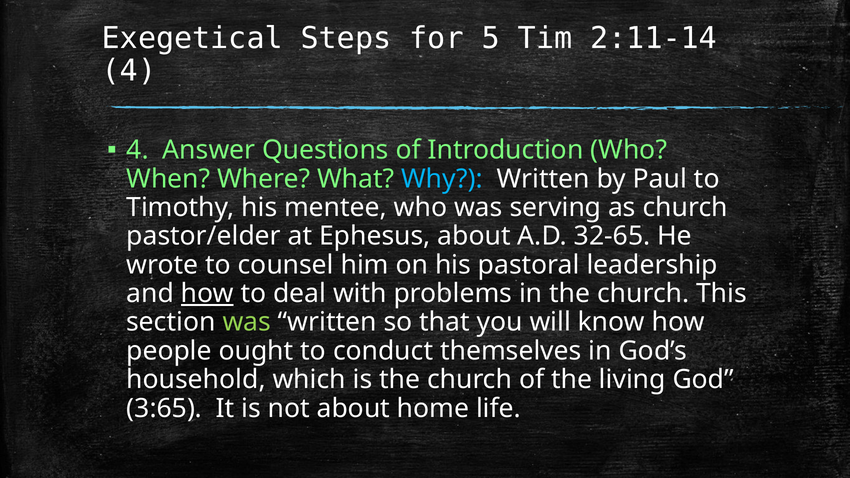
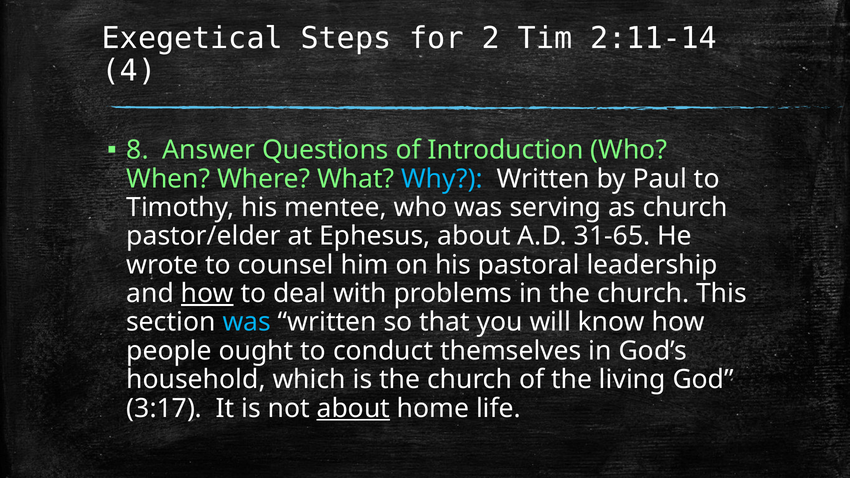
5: 5 -> 2
4 at (138, 150): 4 -> 8
32-65: 32-65 -> 31-65
was at (247, 322) colour: light green -> light blue
3:65: 3:65 -> 3:17
about at (353, 408) underline: none -> present
